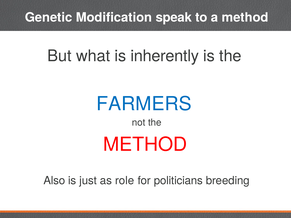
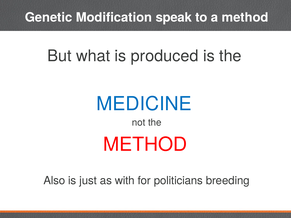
inherently: inherently -> produced
FARMERS: FARMERS -> MEDICINE
role: role -> with
